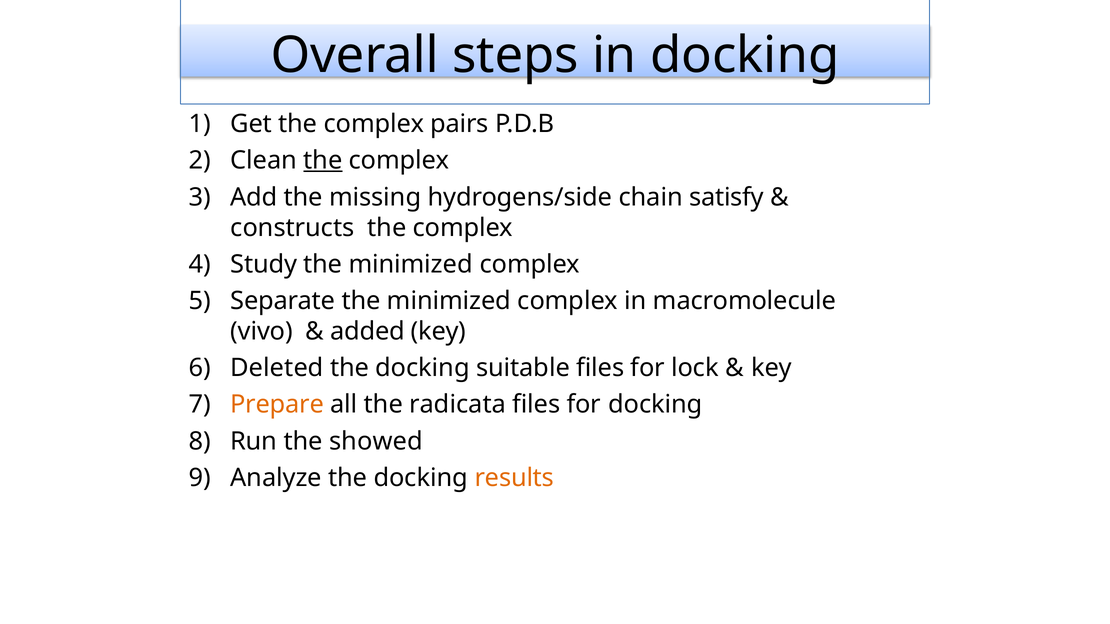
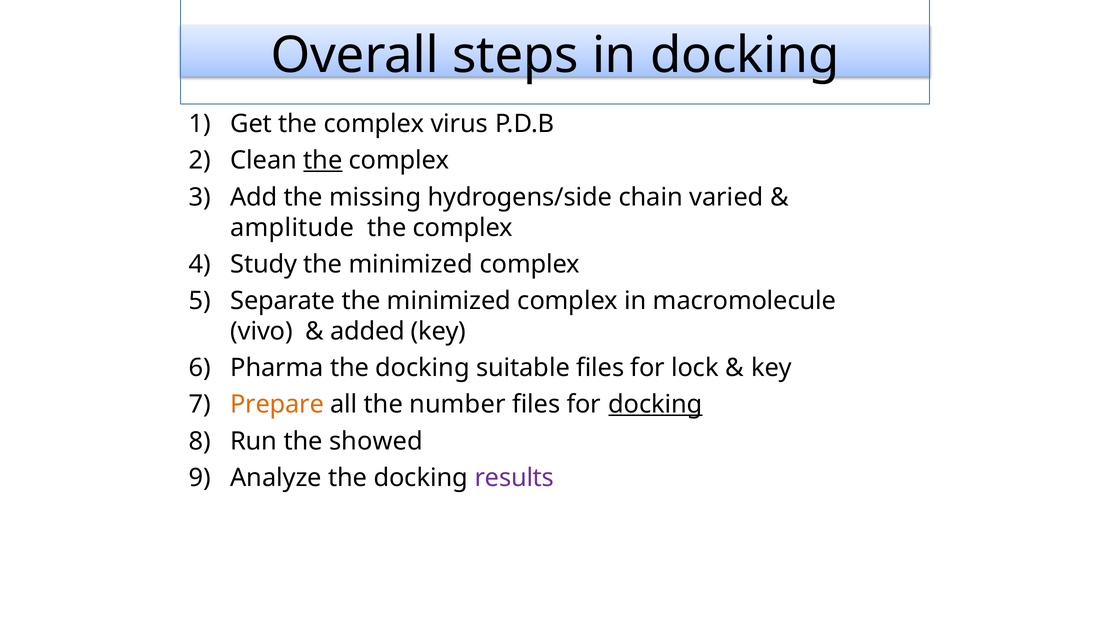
pairs: pairs -> virus
satisfy: satisfy -> varied
constructs: constructs -> amplitude
Deleted: Deleted -> Pharma
radicata: radicata -> number
docking at (655, 405) underline: none -> present
results colour: orange -> purple
